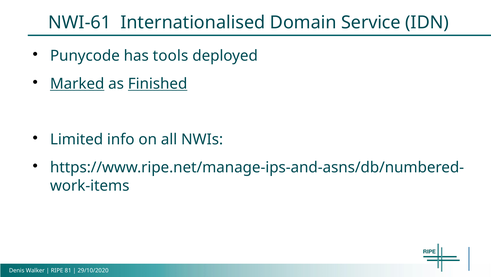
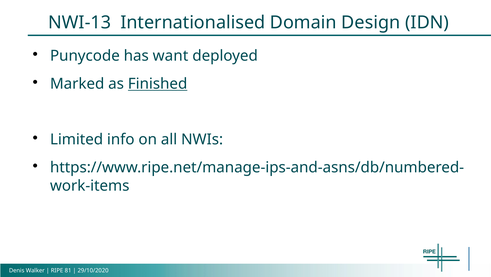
NWI-61: NWI-61 -> NWI-13
Service: Service -> Design
tools: tools -> want
Marked underline: present -> none
